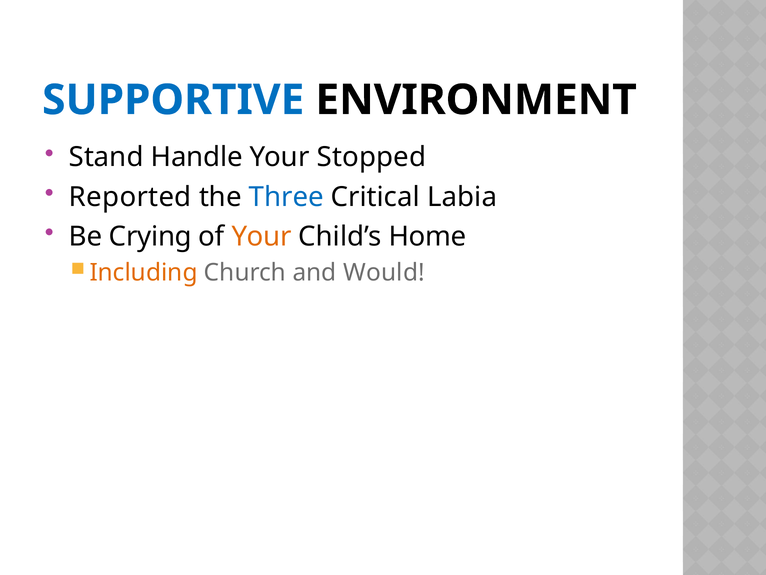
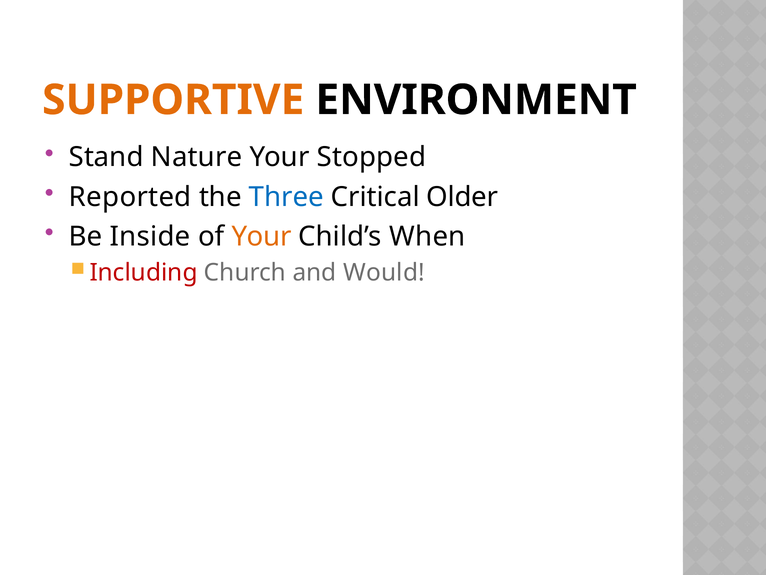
SUPPORTIVE colour: blue -> orange
Handle: Handle -> Nature
Labia: Labia -> Older
Crying: Crying -> Inside
Home: Home -> When
Including colour: orange -> red
